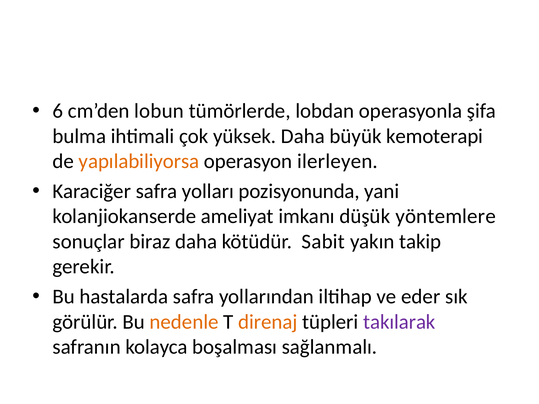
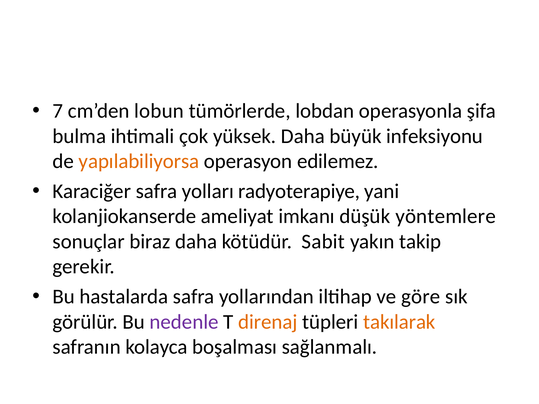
6: 6 -> 7
kemoterapi: kemoterapi -> infeksiyonu
ilerleyen: ilerleyen -> edilemez
pozisyonunda: pozisyonunda -> radyoterapiye
eder: eder -> göre
nedenle colour: orange -> purple
takılarak colour: purple -> orange
